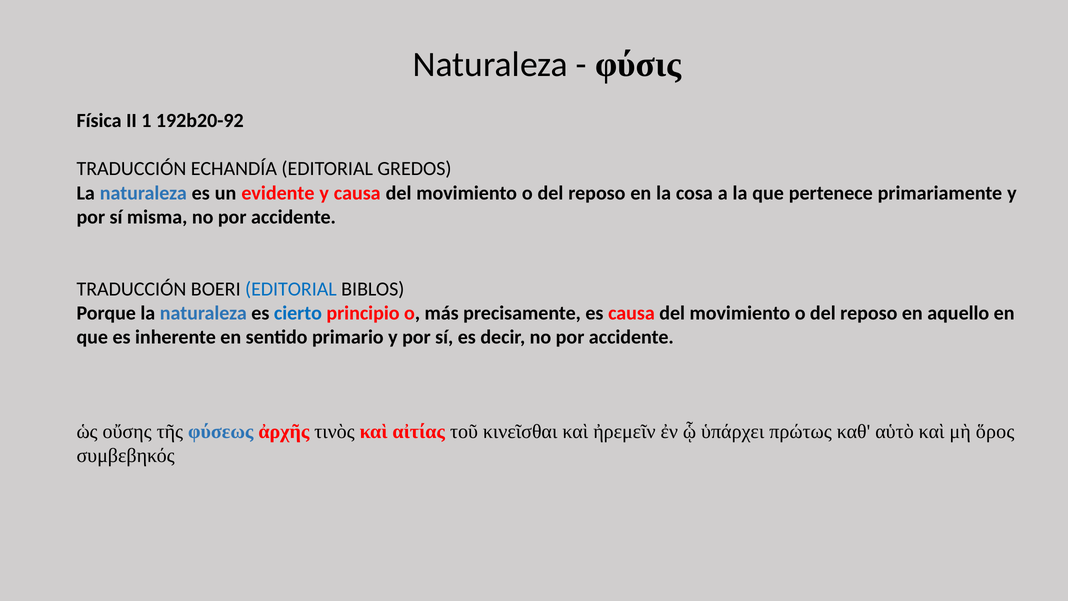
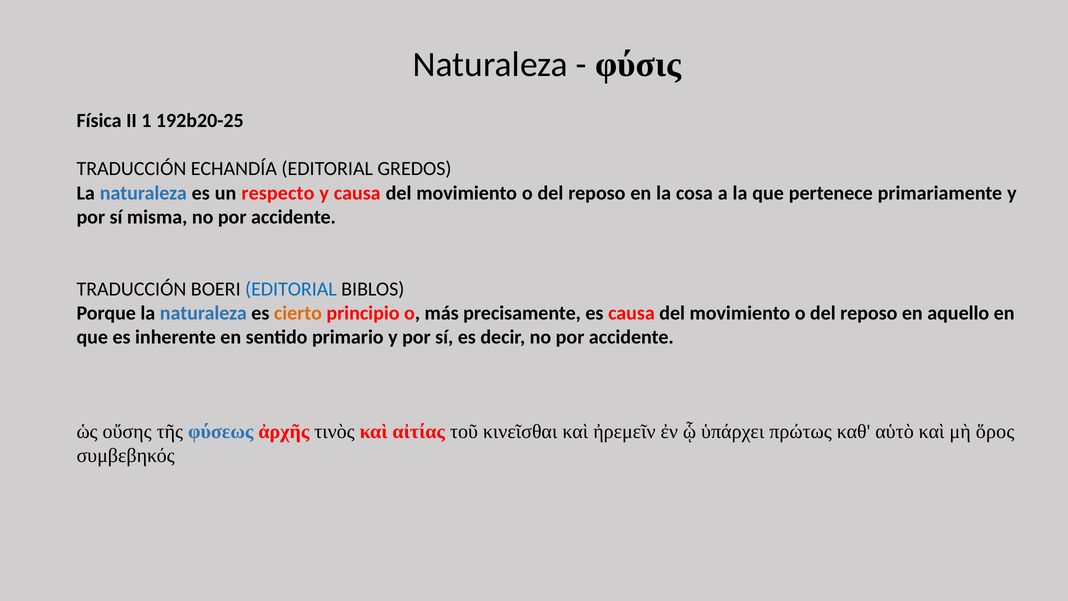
192b20-92: 192b20-92 -> 192b20-25
evidente: evidente -> respecto
cierto colour: blue -> orange
